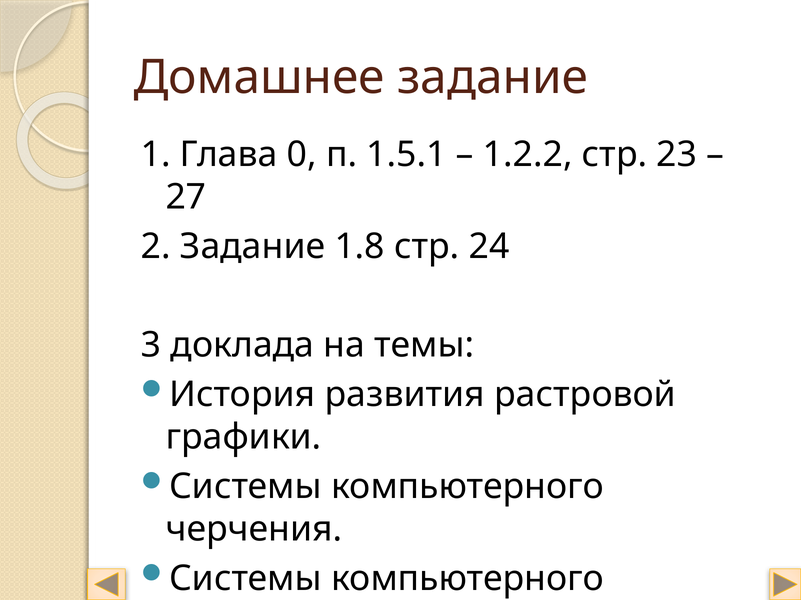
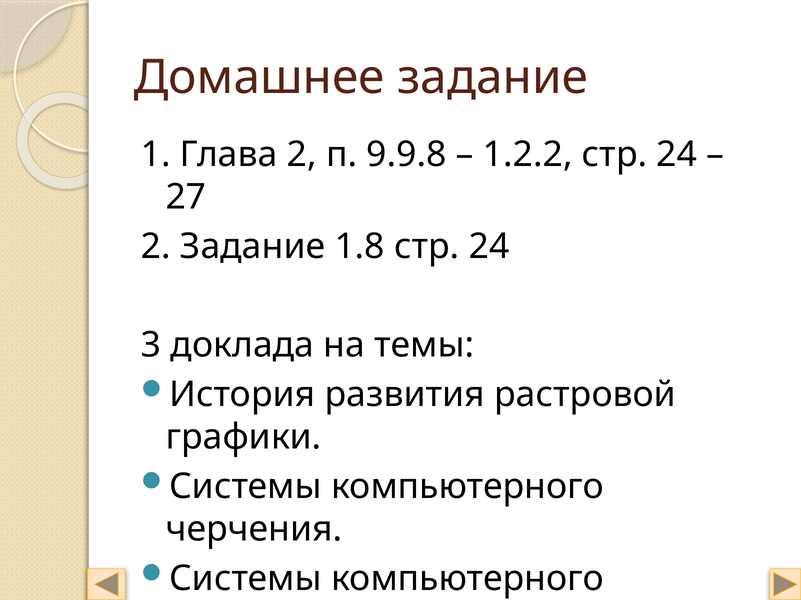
Глава 0: 0 -> 2
1.5.1: 1.5.1 -> 9.9.8
1.2.2 стр 23: 23 -> 24
